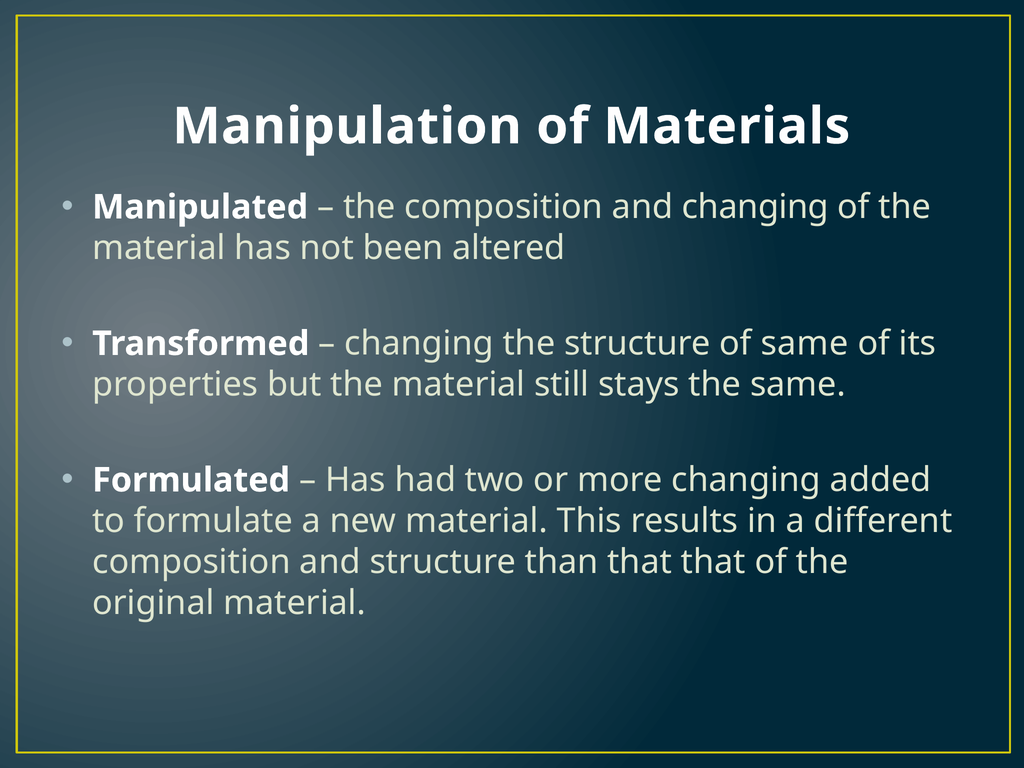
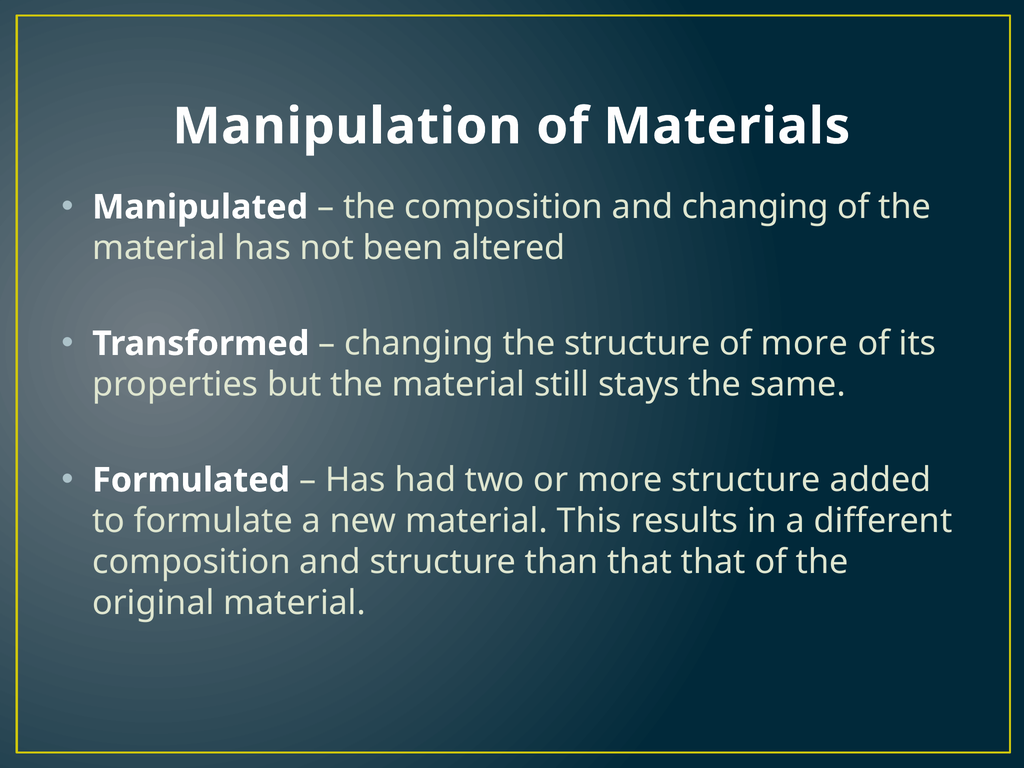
of same: same -> more
more changing: changing -> structure
